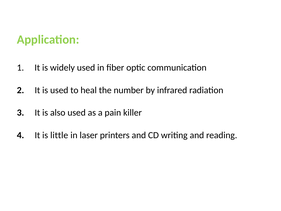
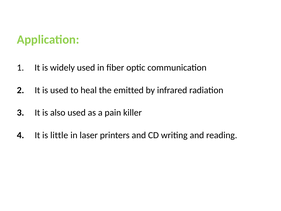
number: number -> emitted
